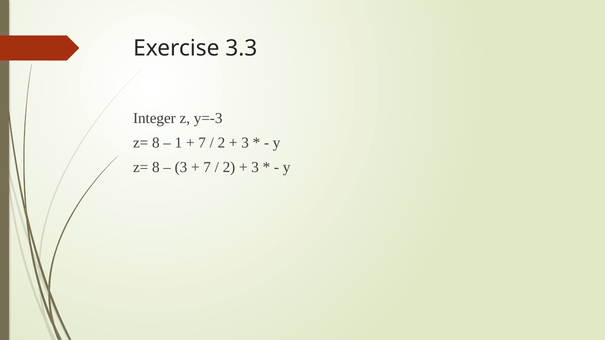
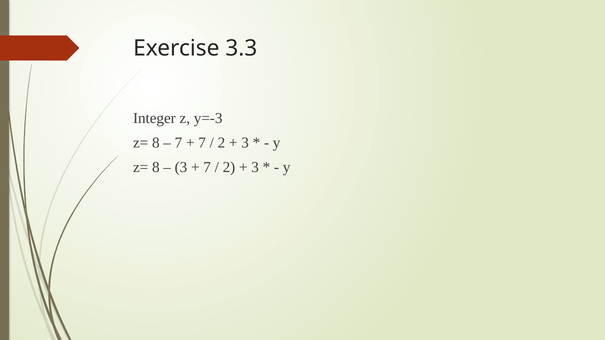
1 at (178, 143): 1 -> 7
